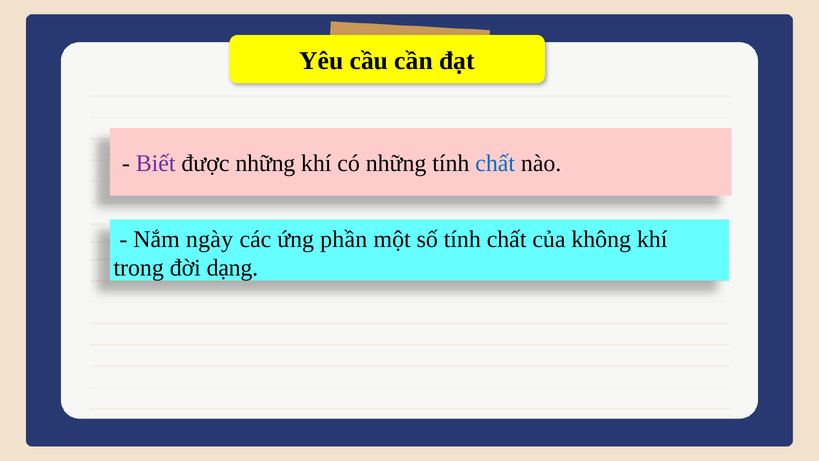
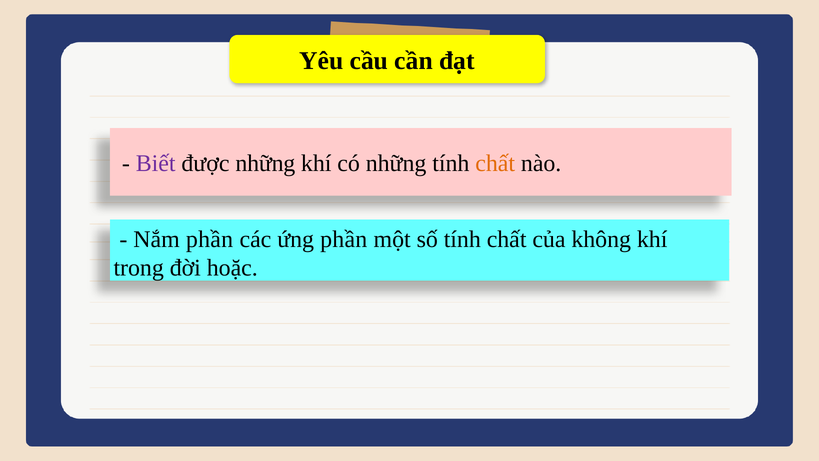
chất at (495, 163) colour: blue -> orange
Nắm ngày: ngày -> phần
dạng: dạng -> hoặc
